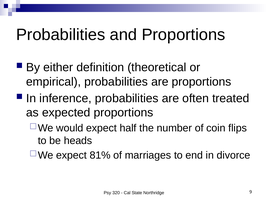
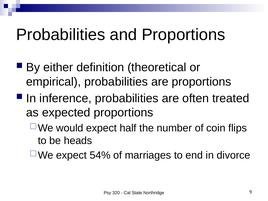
81%: 81% -> 54%
